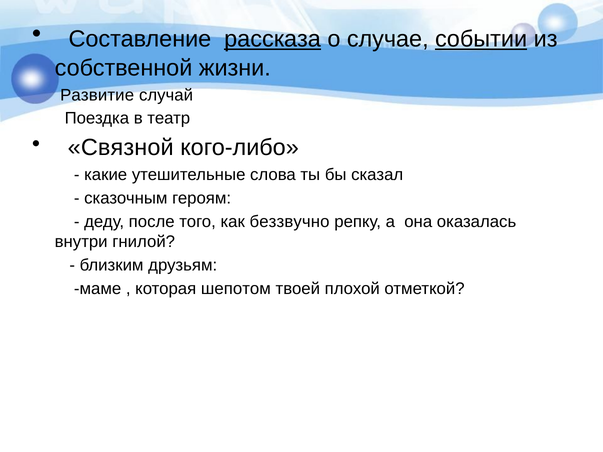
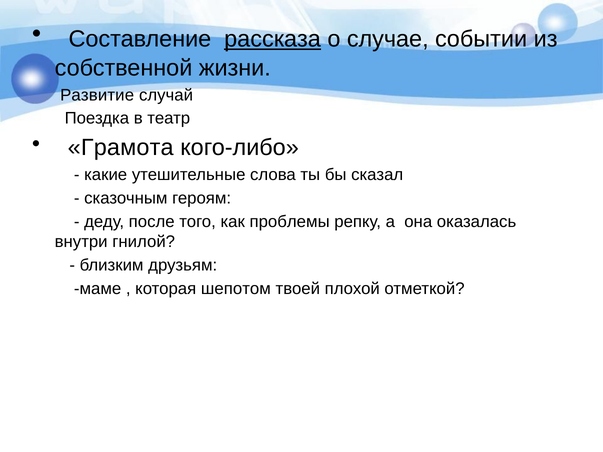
событии underline: present -> none
Связной: Связной -> Грамота
беззвучно: беззвучно -> проблемы
